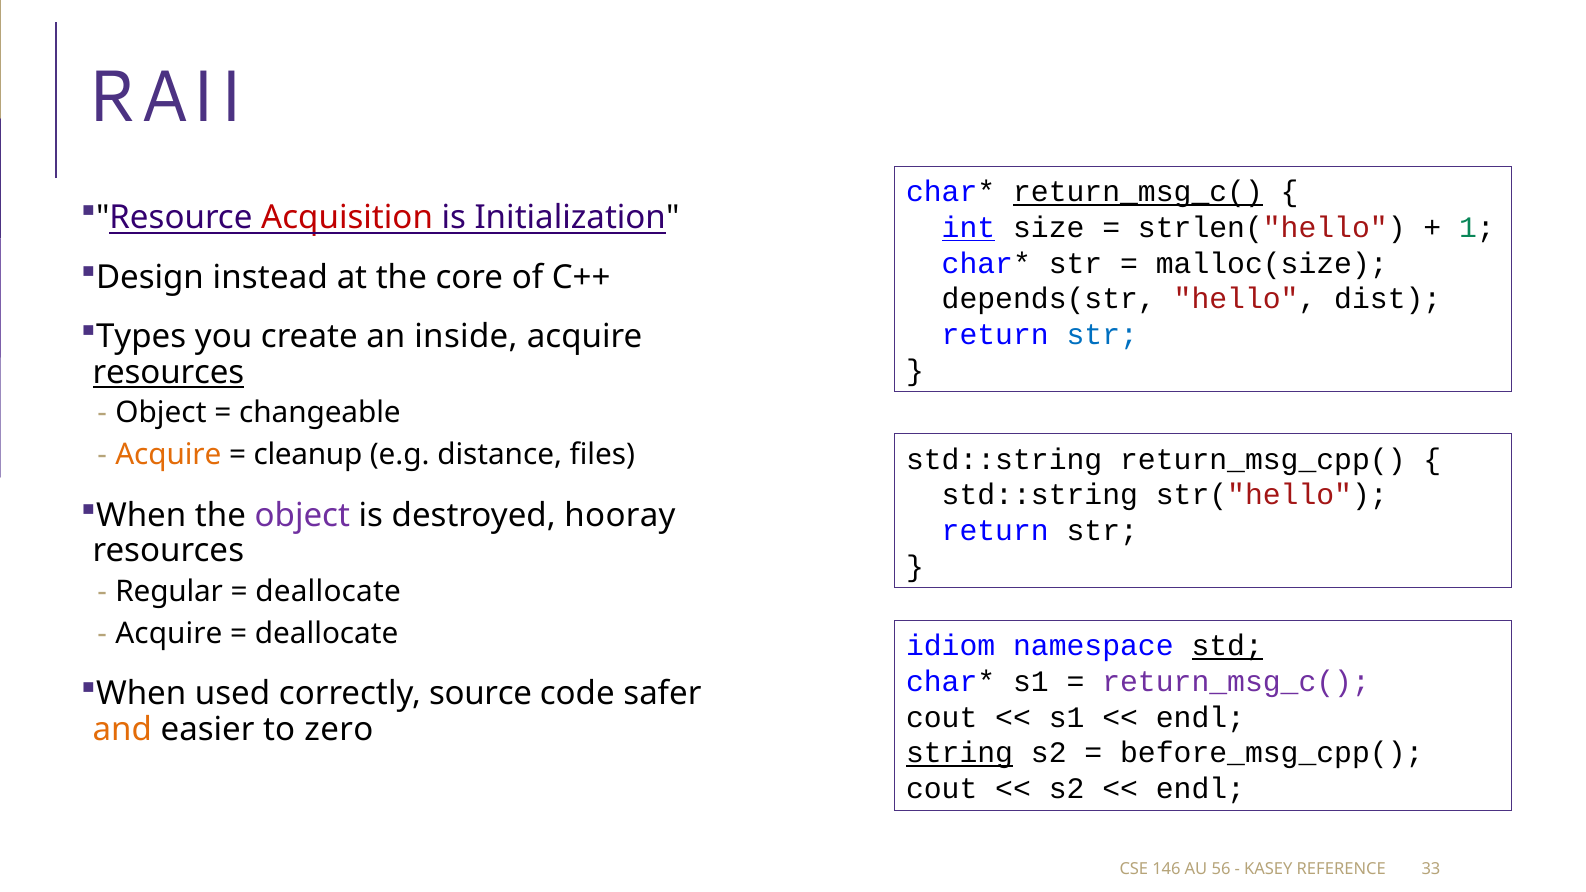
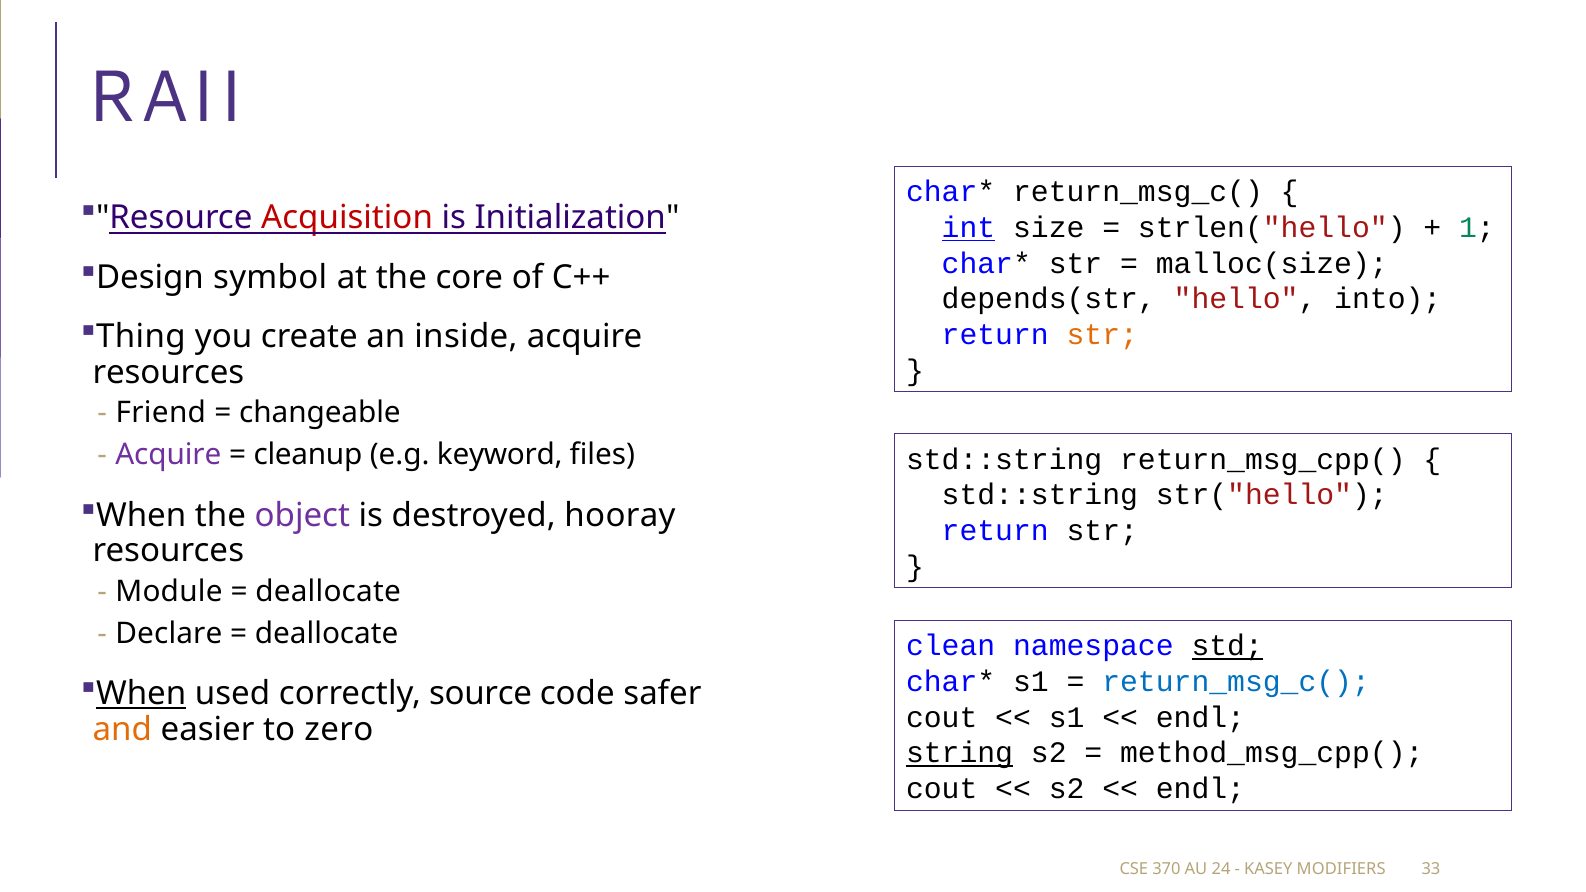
return_msg_c( at (1138, 192) underline: present -> none
instead: instead -> symbol
dist: dist -> into
Types: Types -> Thing
str at (1102, 335) colour: blue -> orange
resources at (168, 372) underline: present -> none
Object at (161, 413): Object -> Friend
Acquire at (168, 455) colour: orange -> purple
distance: distance -> keyword
Regular: Regular -> Module
Acquire at (169, 634): Acquire -> Declare
idiom: idiom -> clean
return_msg_c( at (1236, 682) colour: purple -> blue
When at (141, 694) underline: none -> present
before_msg_cpp(: before_msg_cpp( -> method_msg_cpp(
146: 146 -> 370
56: 56 -> 24
REFERENCE: REFERENCE -> MODIFIERS
